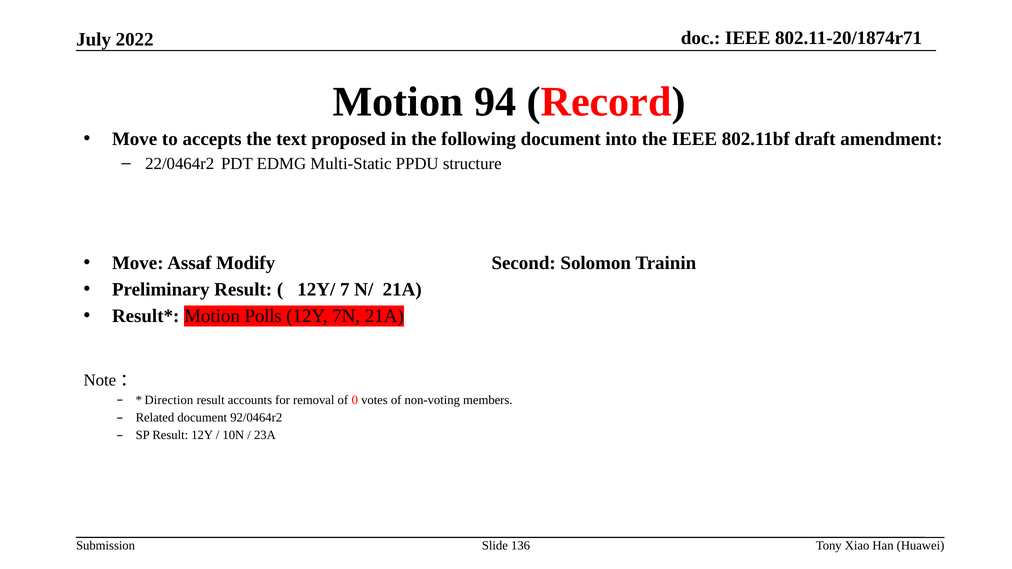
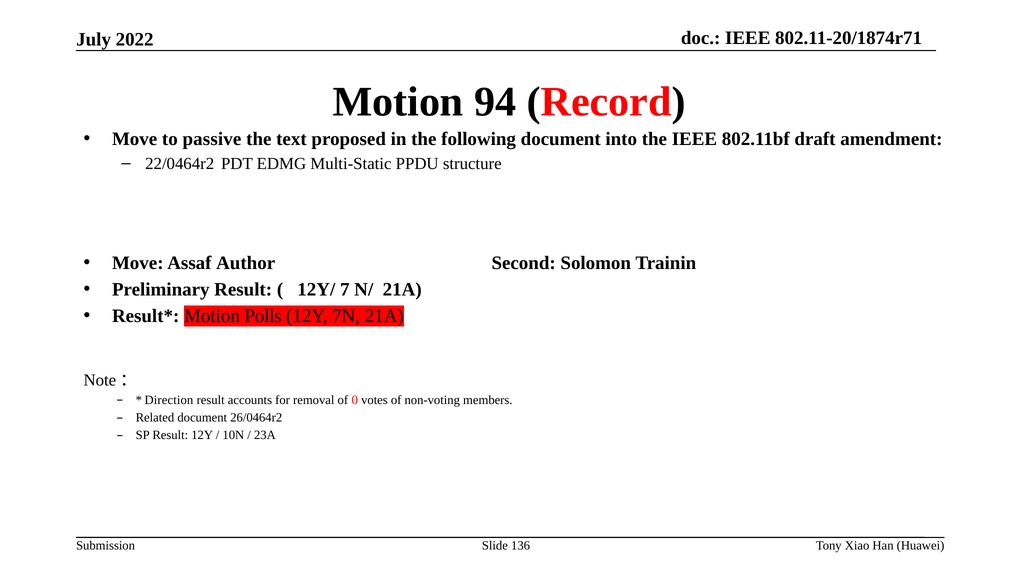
accepts: accepts -> passive
Modify: Modify -> Author
92/0464r2: 92/0464r2 -> 26/0464r2
